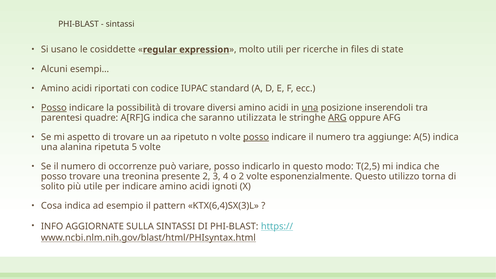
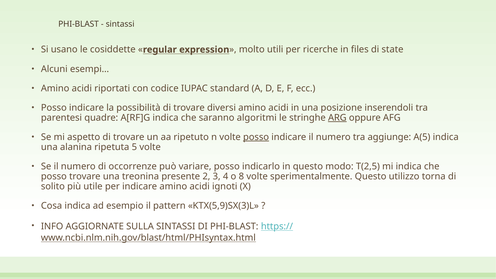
Posso at (54, 108) underline: present -> none
una at (310, 108) underline: present -> none
utilizzata: utilizzata -> algoritmi
o 2: 2 -> 8
esponenzialmente: esponenzialmente -> sperimentalmente
KTX(6,4)SX(3)L: KTX(6,4)SX(3)L -> KTX(5,9)SX(3)L
